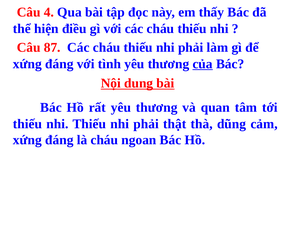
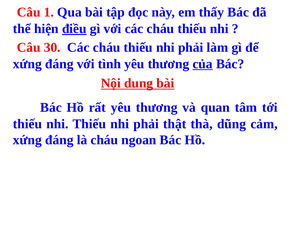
4: 4 -> 1
điều underline: none -> present
87: 87 -> 30
